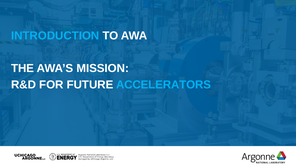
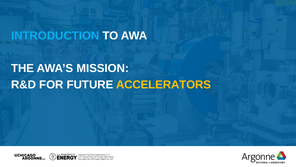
ACCELERATORS colour: light blue -> yellow
